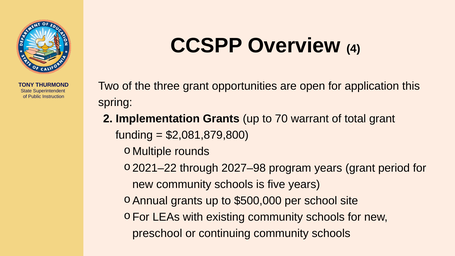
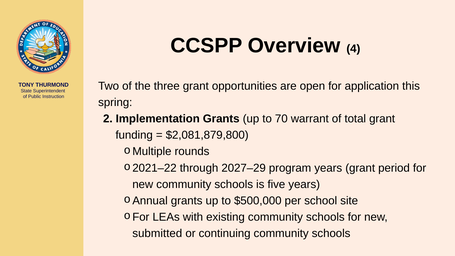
2027–98: 2027–98 -> 2027–29
preschool: preschool -> submitted
